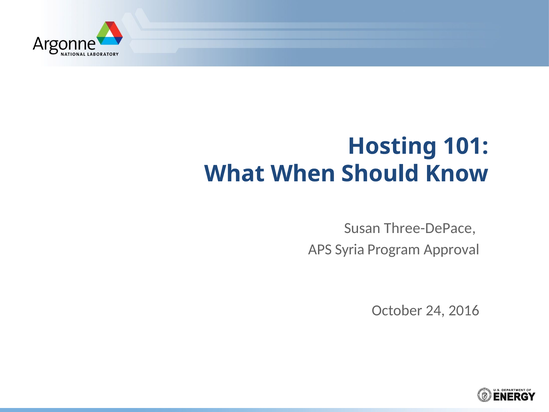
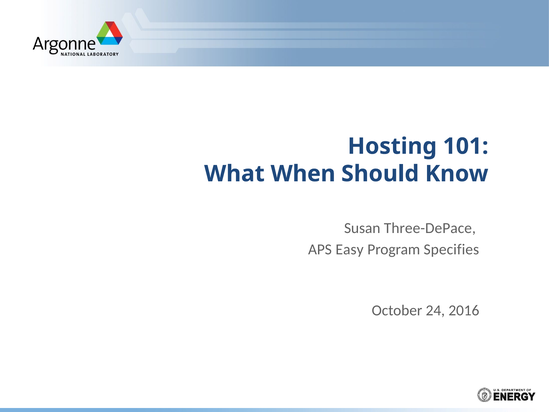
Syria: Syria -> Easy
Approval: Approval -> Specifies
